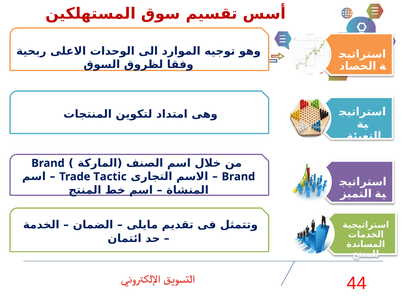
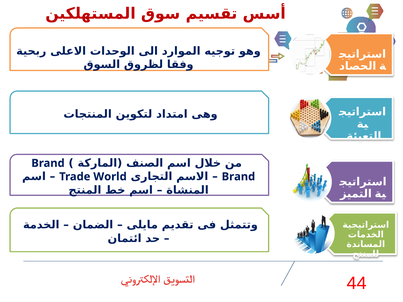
Tactic: Tactic -> World
